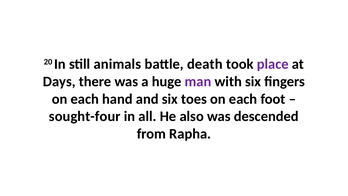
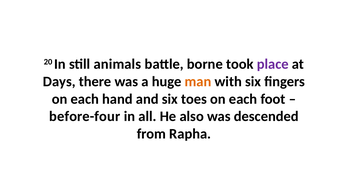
death: death -> borne
man colour: purple -> orange
sought-four: sought-four -> before-four
